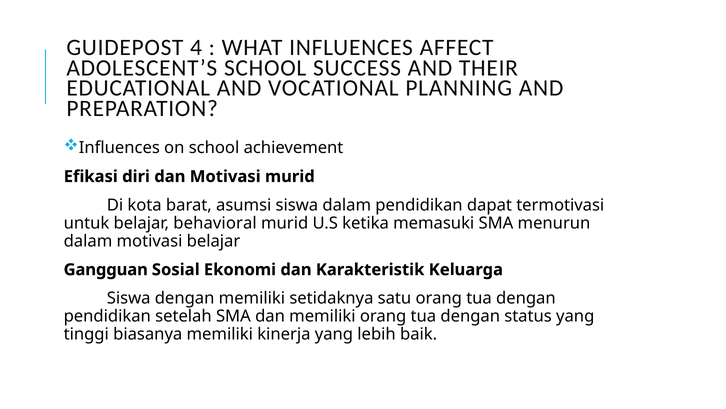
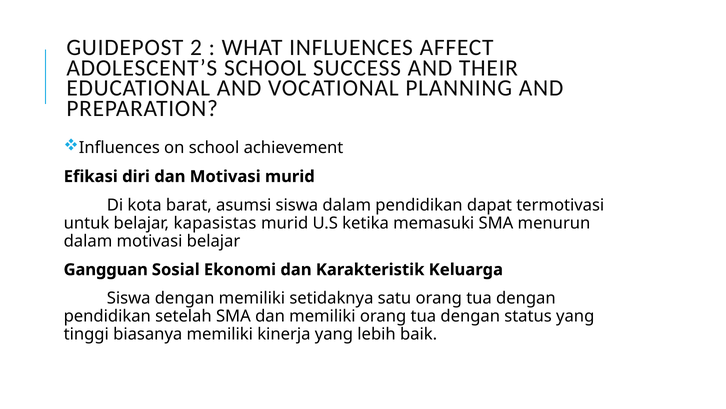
4: 4 -> 2
behavioral: behavioral -> kapasistas
